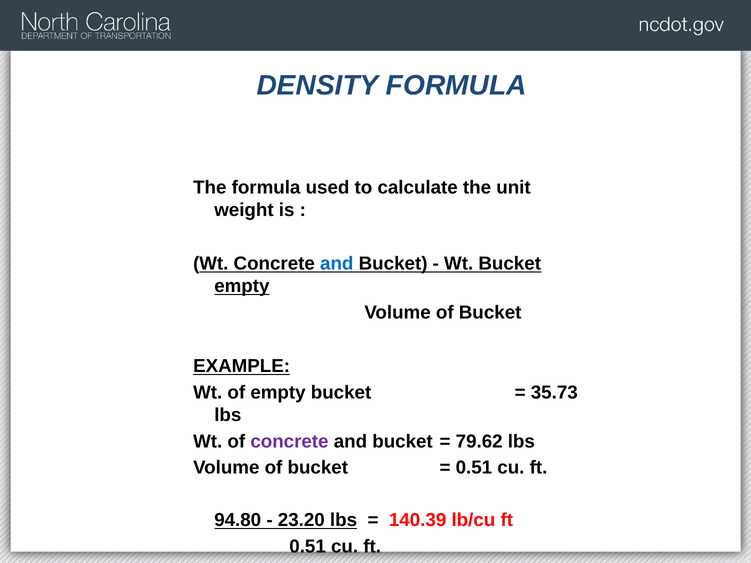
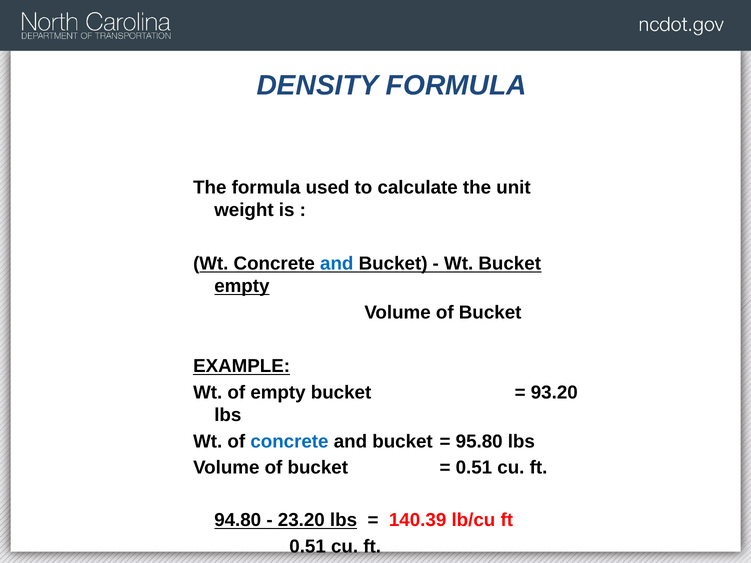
35.73: 35.73 -> 93.20
concrete at (289, 442) colour: purple -> blue
79.62: 79.62 -> 95.80
